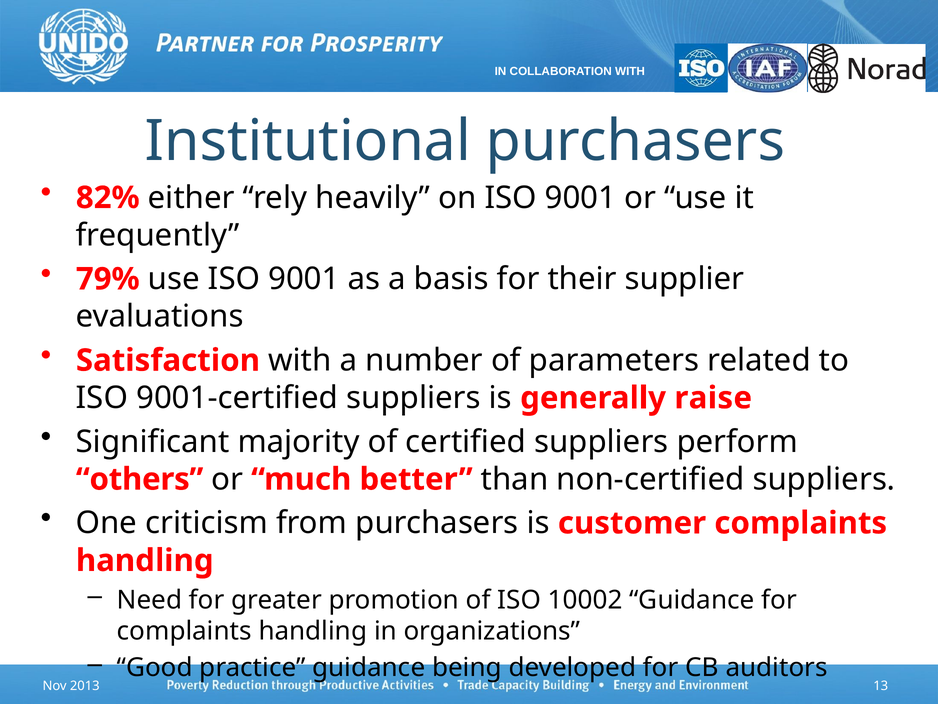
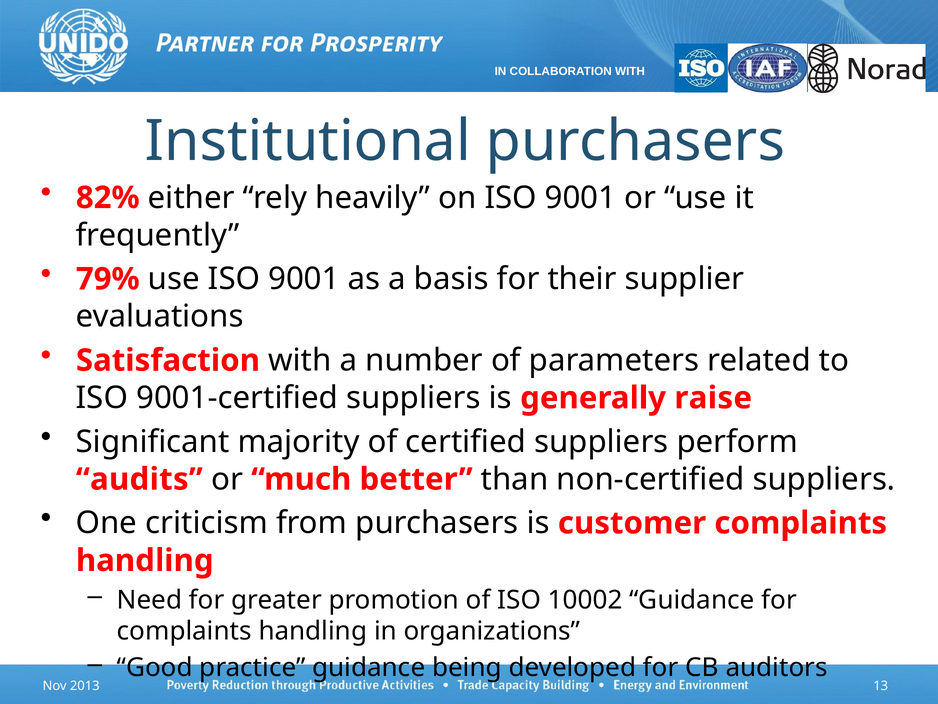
others: others -> audits
